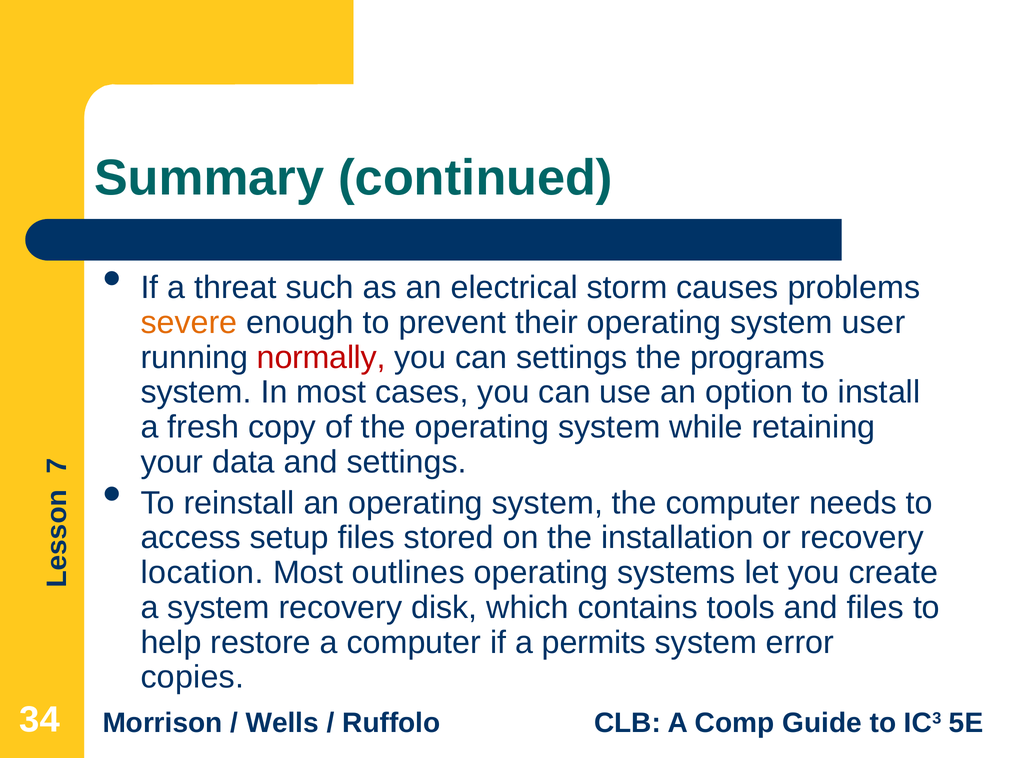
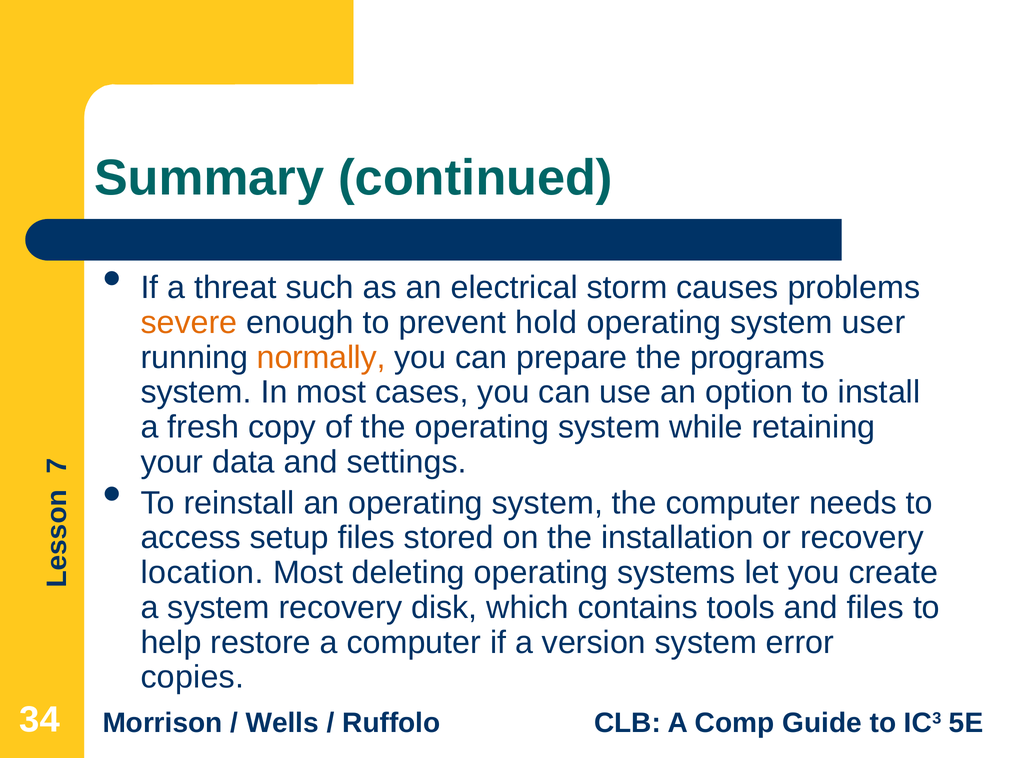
their: their -> hold
normally colour: red -> orange
can settings: settings -> prepare
outlines: outlines -> deleting
permits: permits -> version
